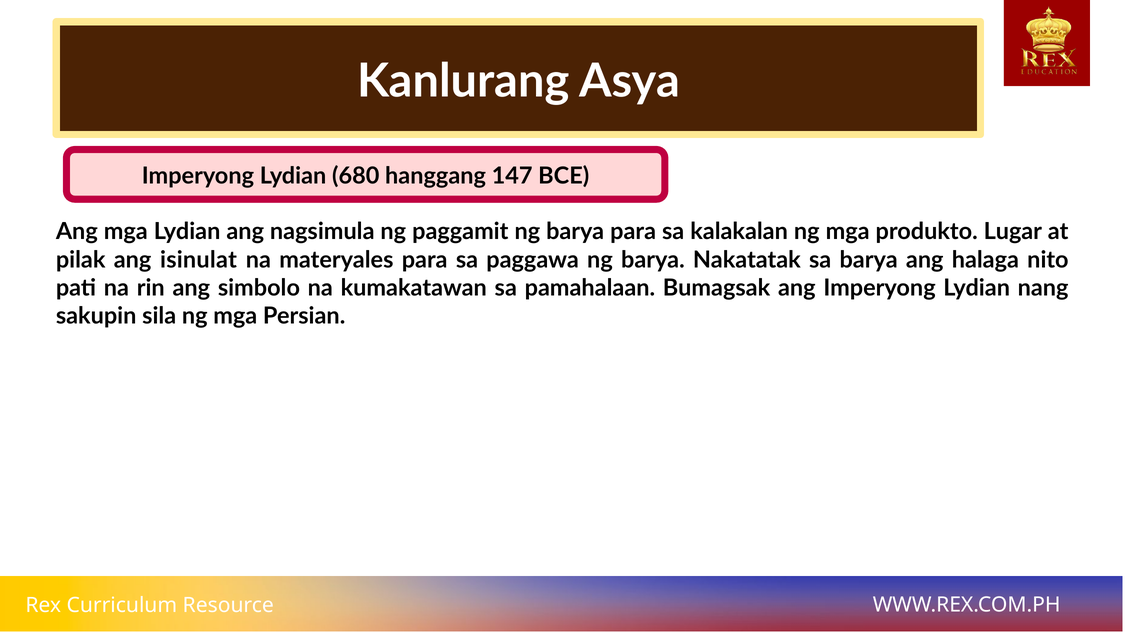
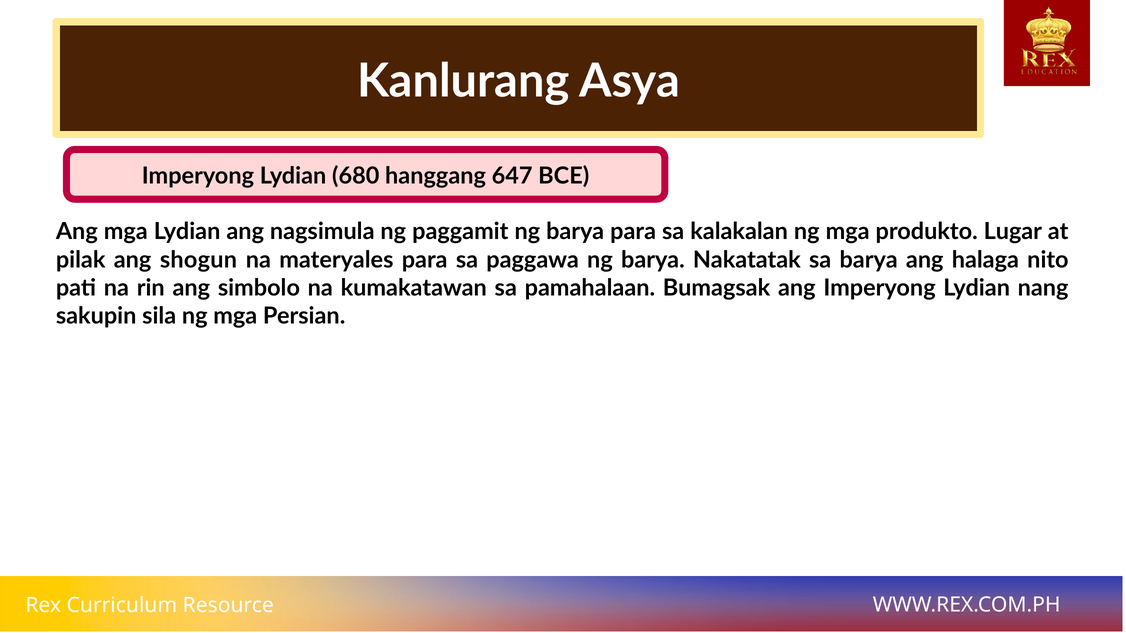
147: 147 -> 647
isinulat: isinulat -> shogun
